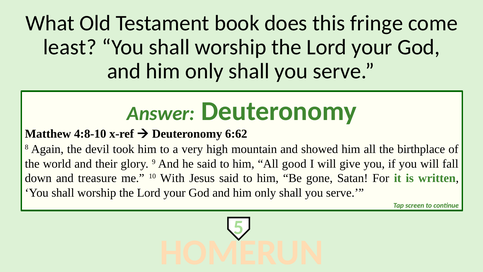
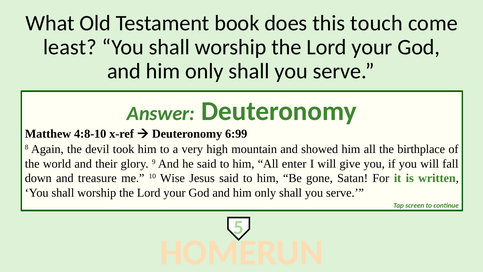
fringe: fringe -> touch
6:62: 6:62 -> 6:99
good: good -> enter
With: With -> Wise
